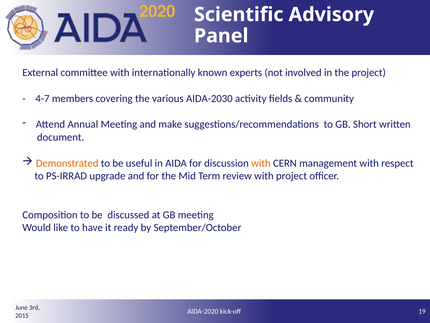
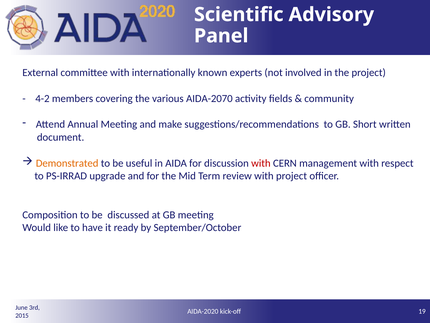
4-7: 4-7 -> 4-2
AIDA-2030: AIDA-2030 -> AIDA-2070
with at (261, 163) colour: orange -> red
